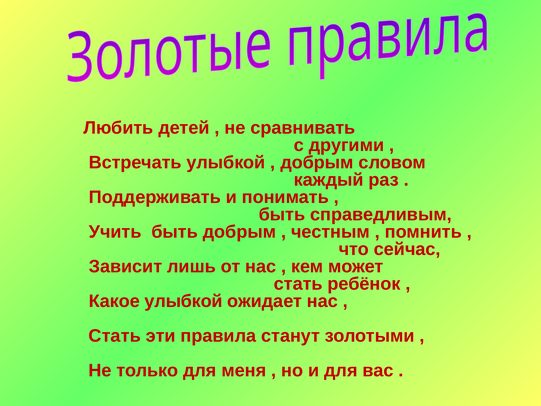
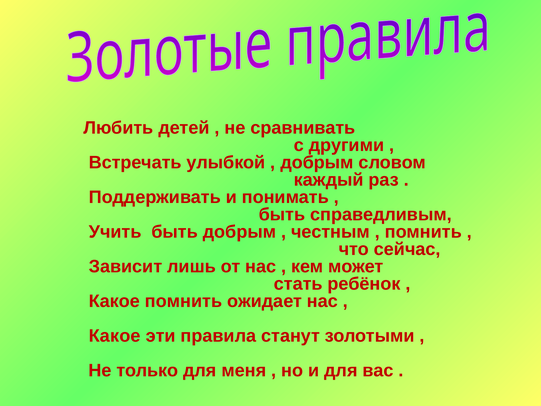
Какое улыбкой: улыбкой -> помнить
Стать at (115, 336): Стать -> Какое
